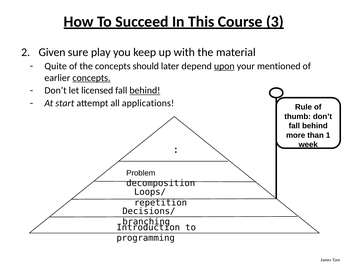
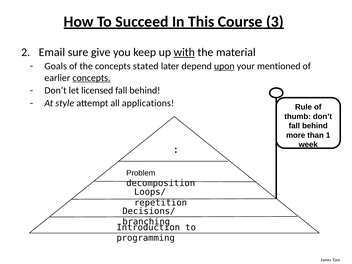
Given: Given -> Email
play: play -> give
with underline: none -> present
Quite: Quite -> Goals
should: should -> stated
behind at (145, 91) underline: present -> none
start: start -> style
